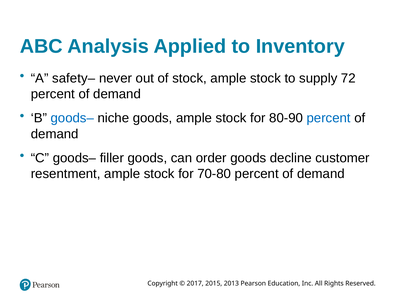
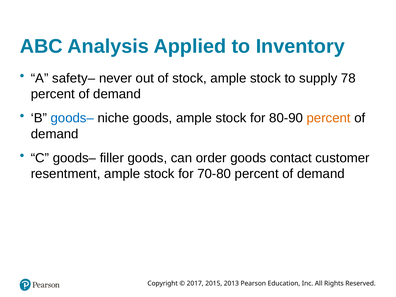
72: 72 -> 78
percent at (329, 118) colour: blue -> orange
decline: decline -> contact
